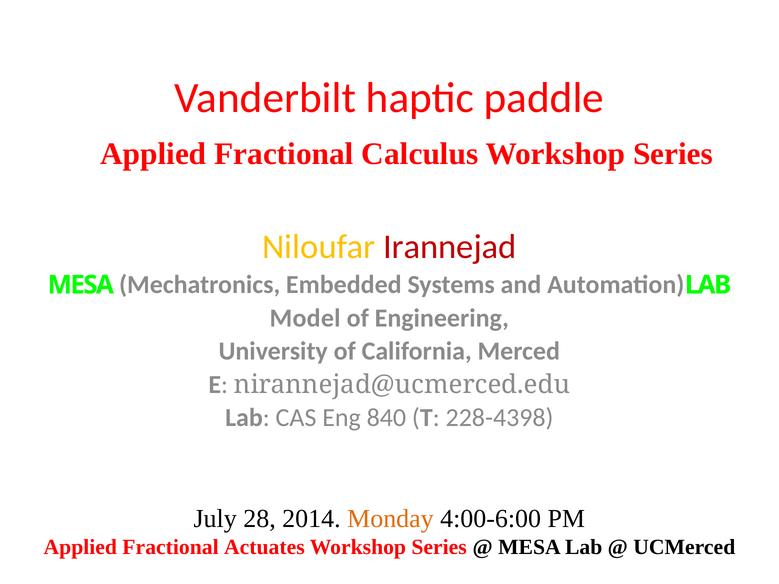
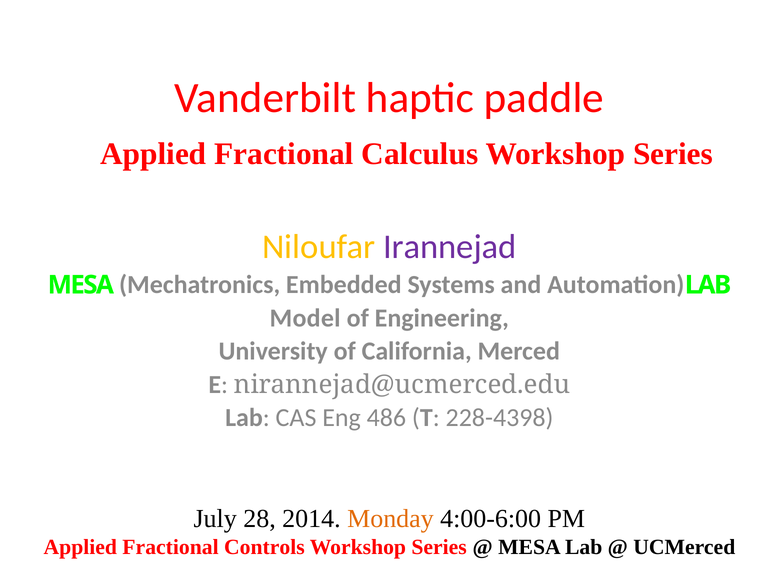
Irannejad colour: red -> purple
840: 840 -> 486
Actuates: Actuates -> Controls
